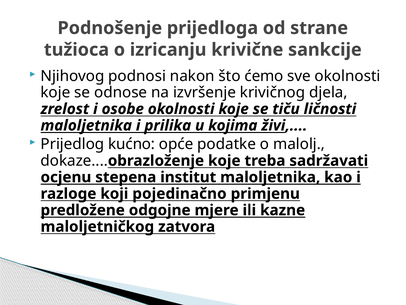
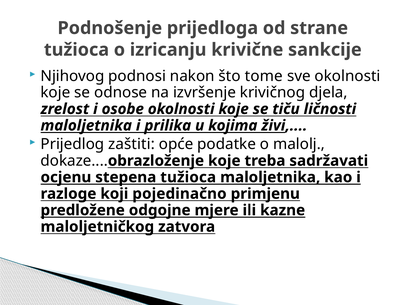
ćemo: ćemo -> tome
kućno: kućno -> zaštiti
stepena institut: institut -> tužioca
